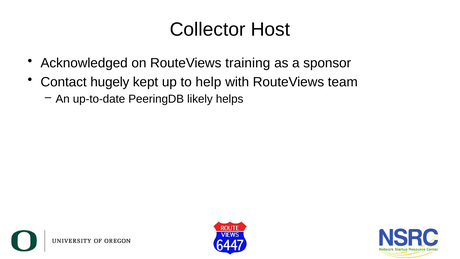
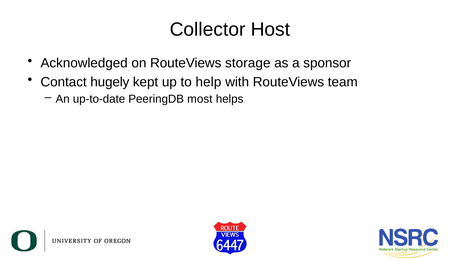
training: training -> storage
likely: likely -> most
